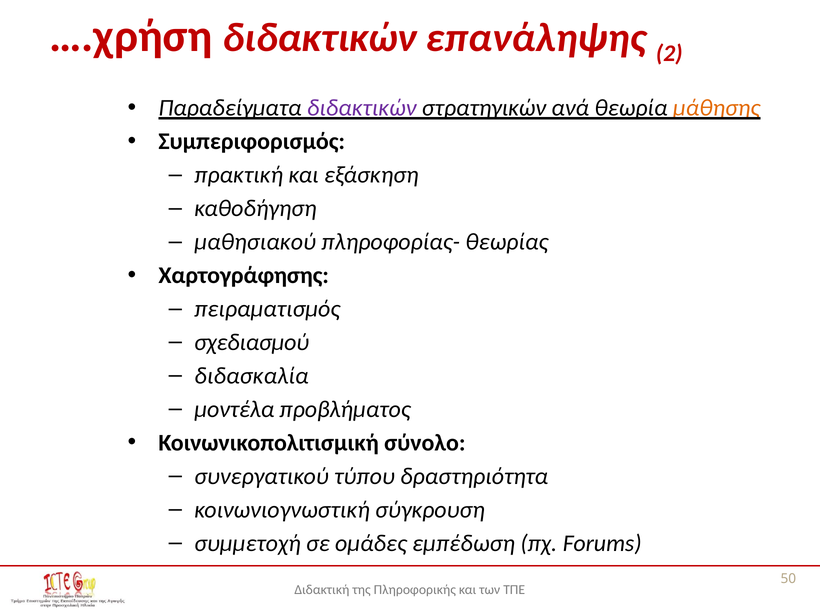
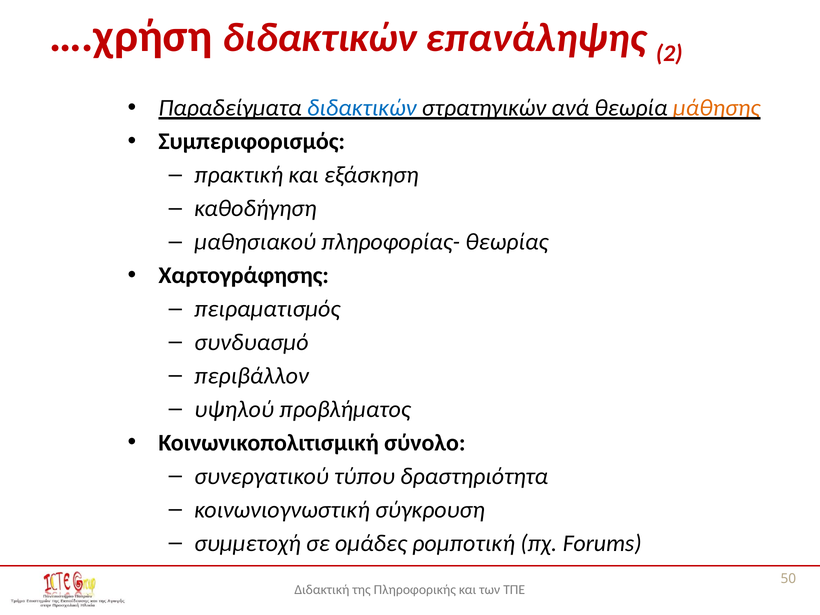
διδακτικών at (362, 108) colour: purple -> blue
σχεδιασμού: σχεδιασμού -> συνδυασμό
διδασκαλία: διδασκαλία -> περιβάλλον
μοντέλα: μοντέλα -> υψηλού
εμπέδωση: εμπέδωση -> ρομποτική
